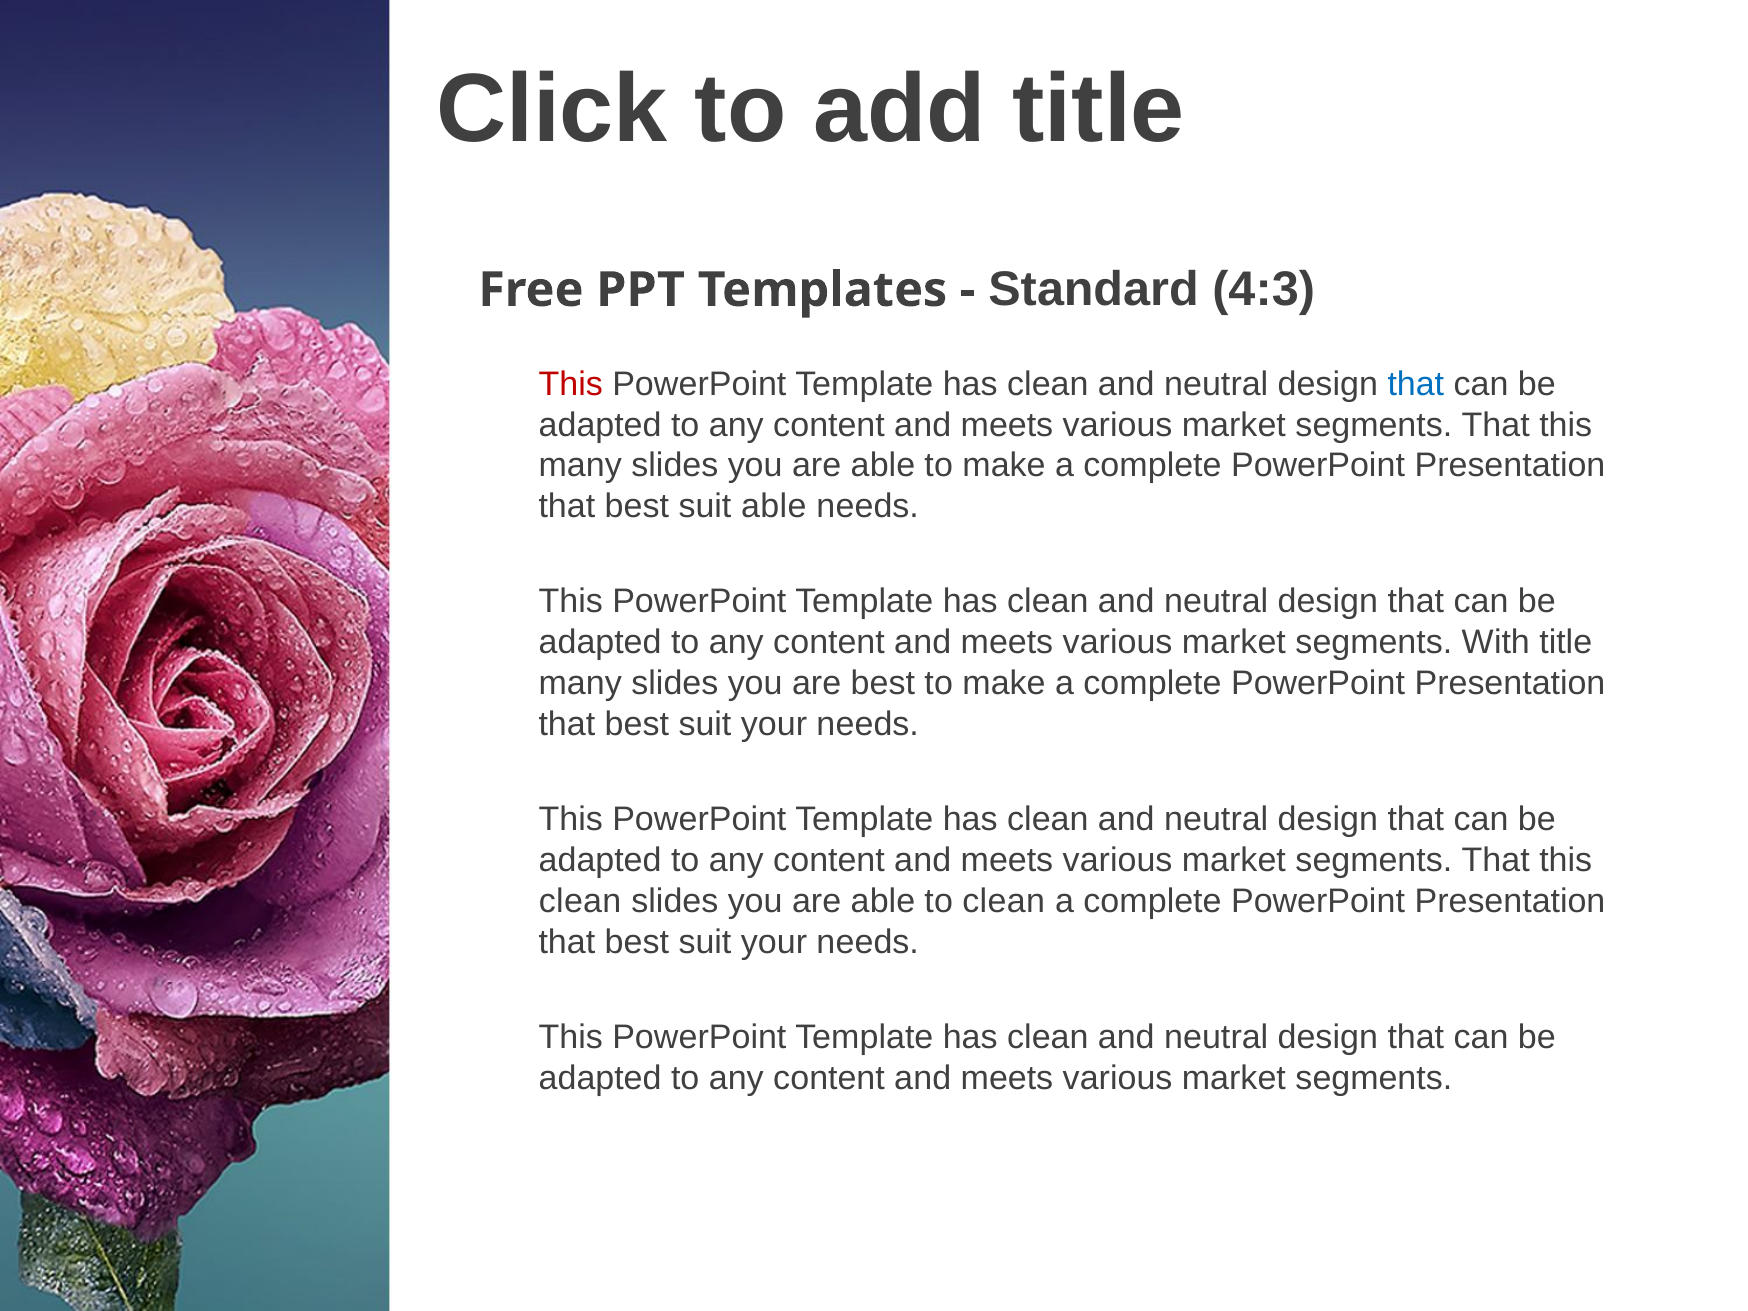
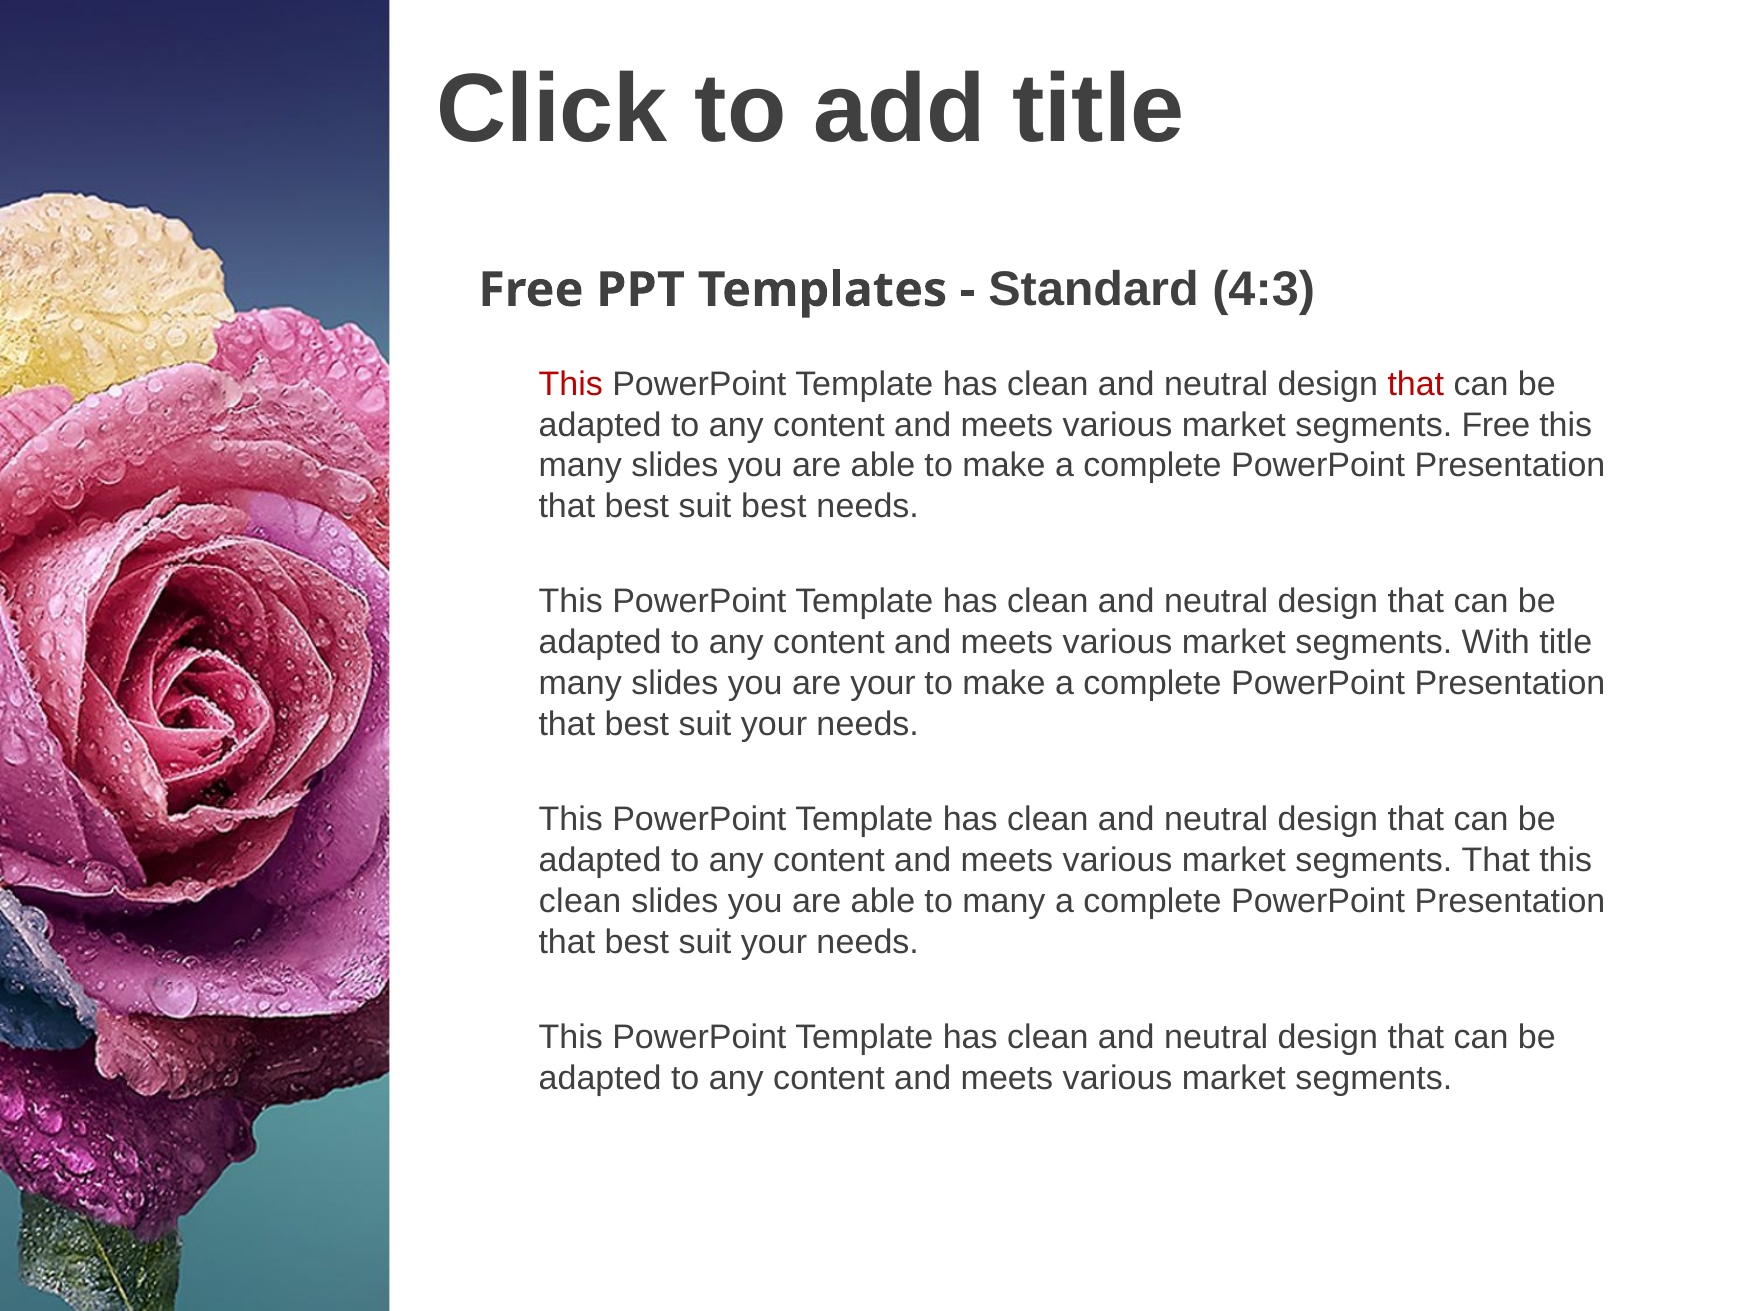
that at (1416, 384) colour: blue -> red
That at (1496, 425): That -> Free
suit able: able -> best
are best: best -> your
to clean: clean -> many
